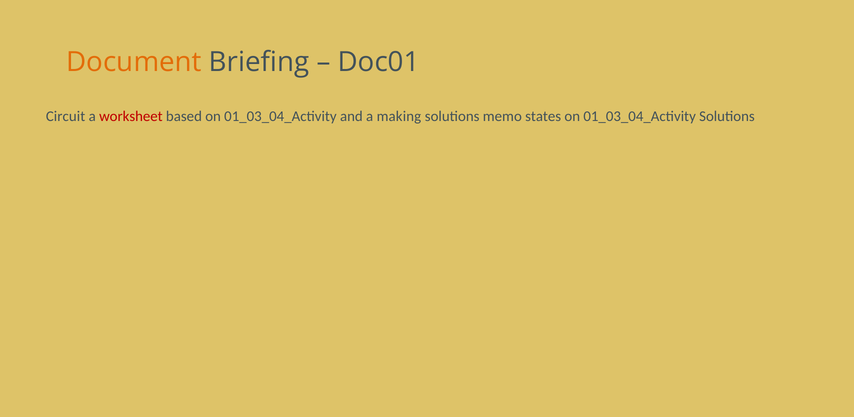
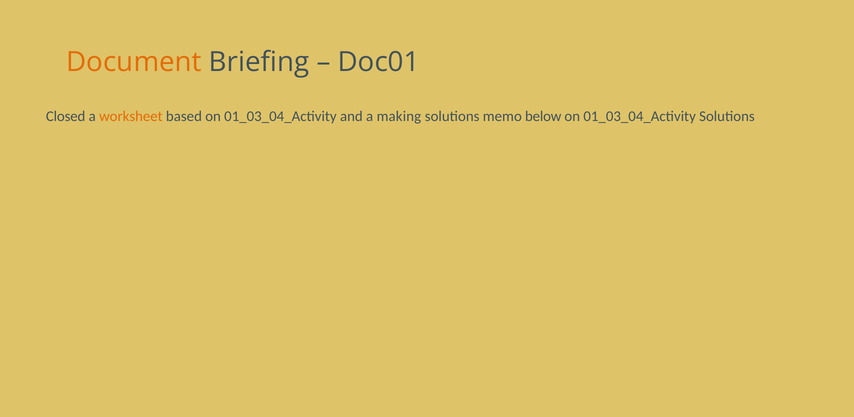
Circuit: Circuit -> Closed
worksheet colour: red -> orange
states: states -> below
